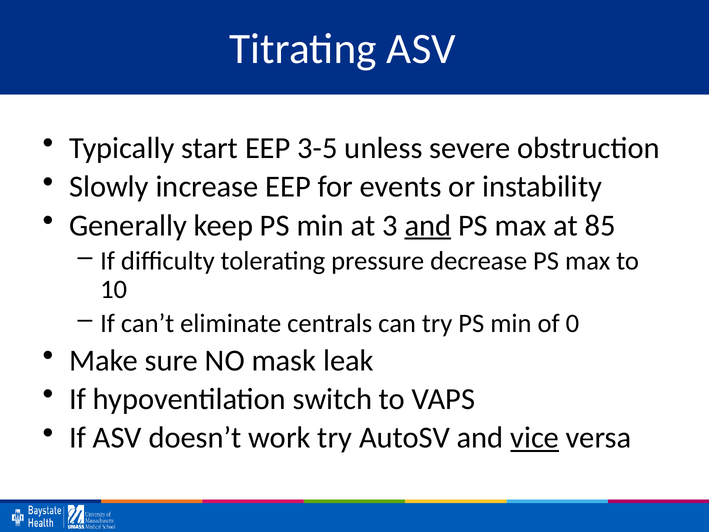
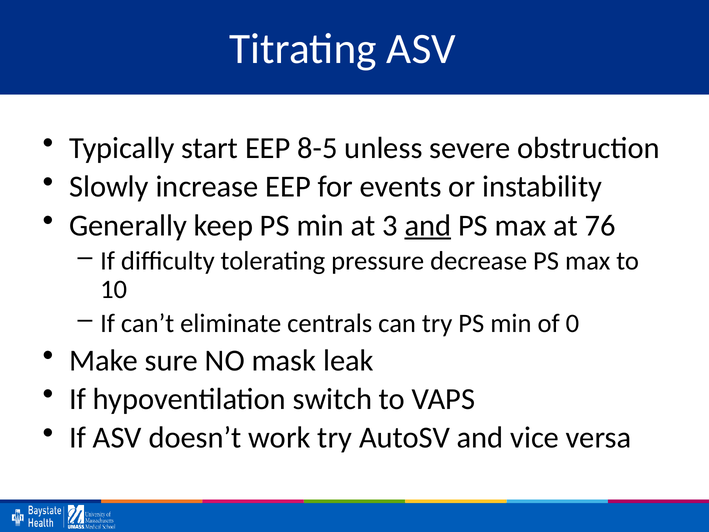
3-5: 3-5 -> 8-5
85: 85 -> 76
vice underline: present -> none
